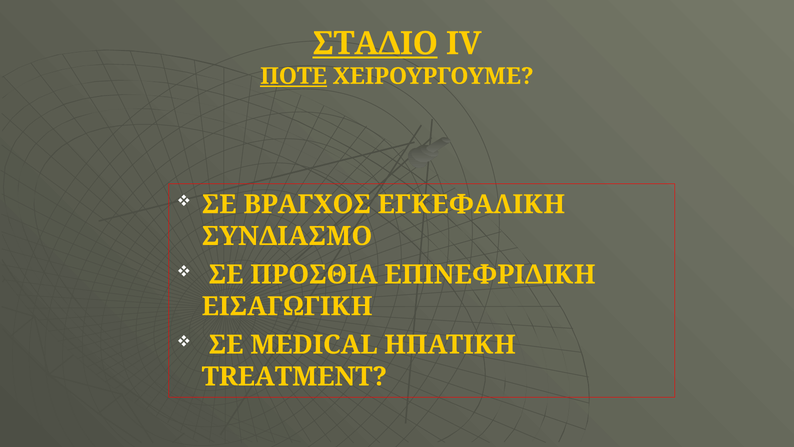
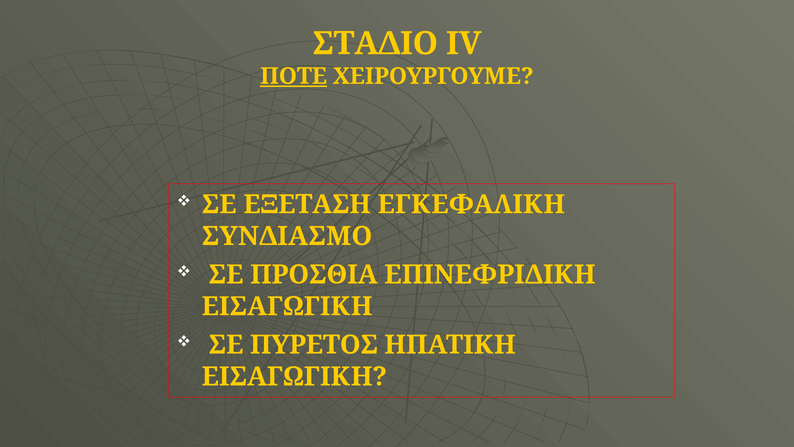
ΣΤΑΔΙΟ underline: present -> none
ΒΡΑΓΧΟΣ: ΒΡΑΓΧΟΣ -> ΕΞΕΤΑΣΗ
MEDICAL: MEDICAL -> ΠΥΡΕΤΟΣ
TREATMENT at (294, 376): TREATMENT -> ΕΙΣΑΓΩΓΙΚΗ
